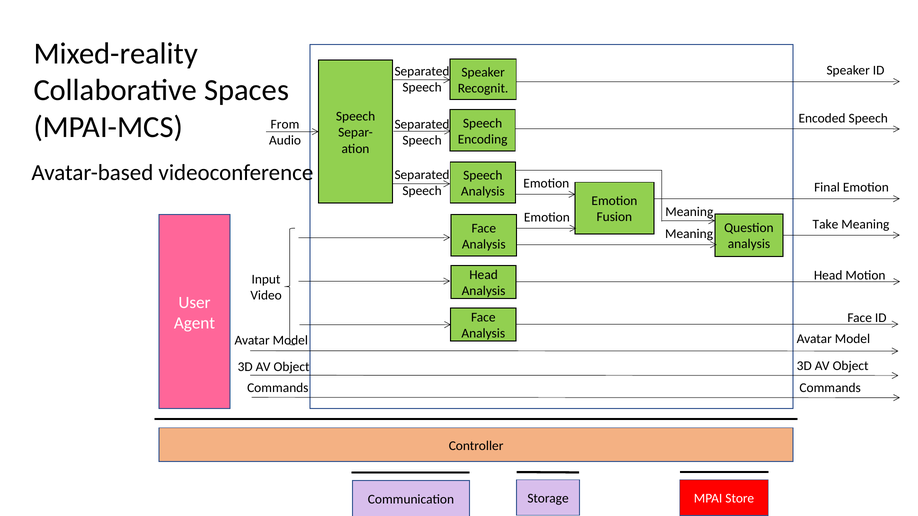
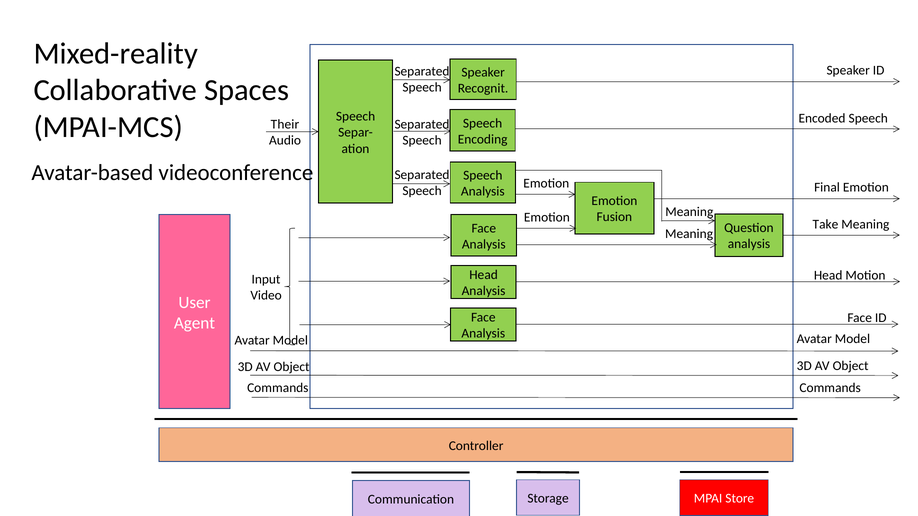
From: From -> Their
